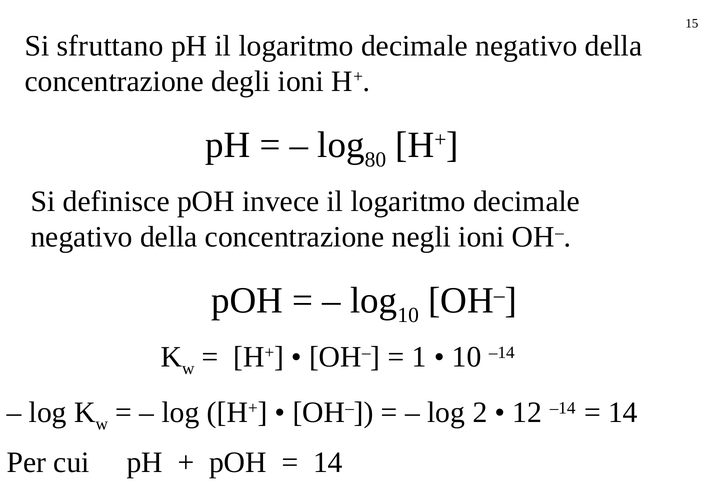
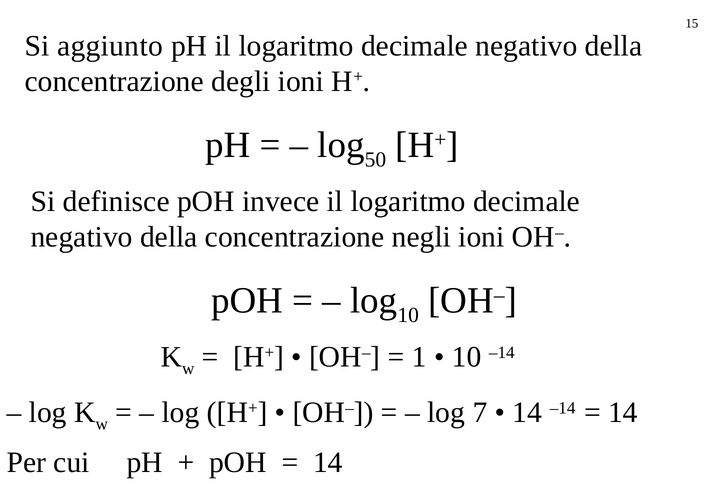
sfruttano: sfruttano -> aggiunto
80: 80 -> 50
2: 2 -> 7
12 at (527, 412): 12 -> 14
